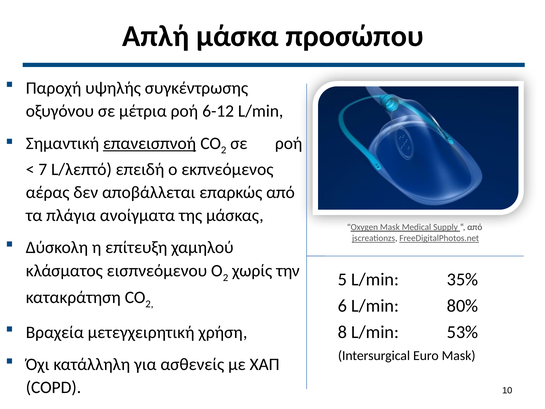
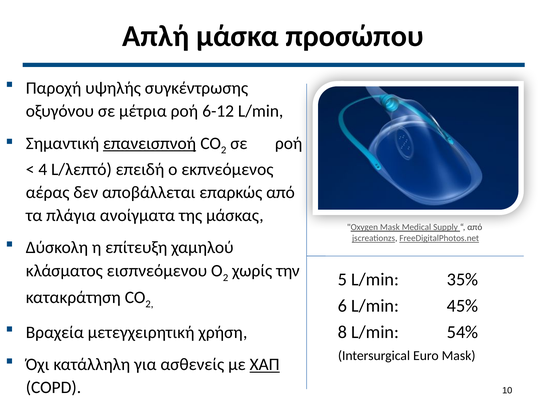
7: 7 -> 4
80%: 80% -> 45%
53%: 53% -> 54%
ΧΑΠ underline: none -> present
